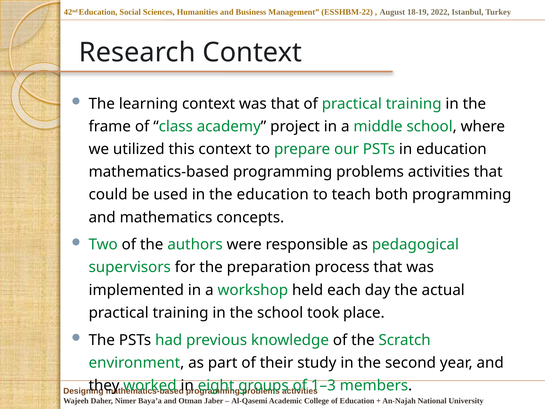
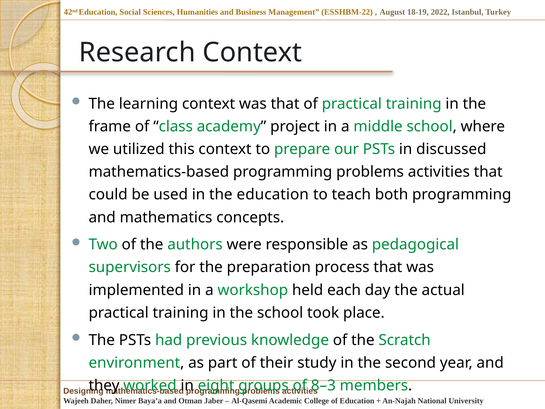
in education: education -> discussed
1–3: 1–3 -> 8–3
